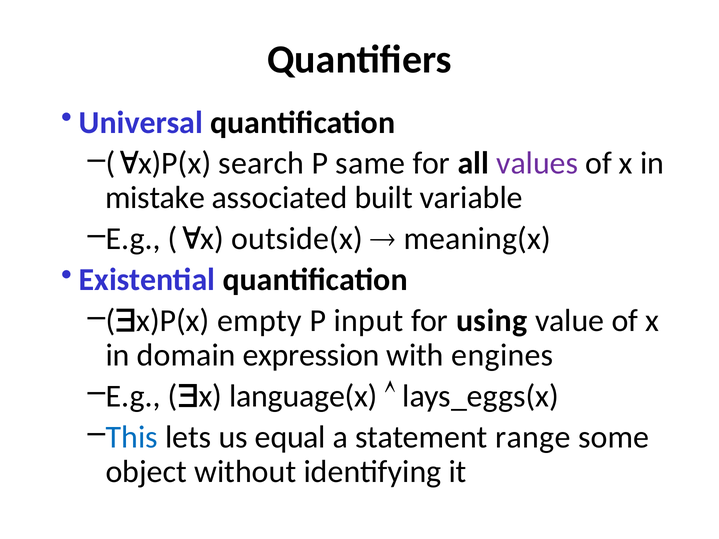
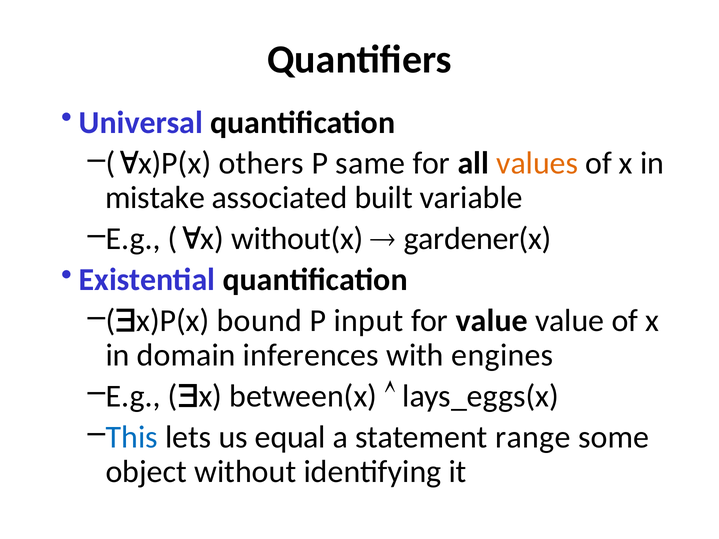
search: search -> others
values colour: purple -> orange
outside(x: outside(x -> without(x
meaning(x: meaning(x -> gardener(x
empty: empty -> bound
for using: using -> value
expression: expression -> inferences
language(x: language(x -> between(x
